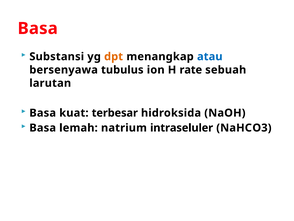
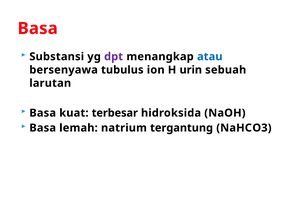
dpt colour: orange -> purple
rate: rate -> urin
intraseluler: intraseluler -> tergantung
